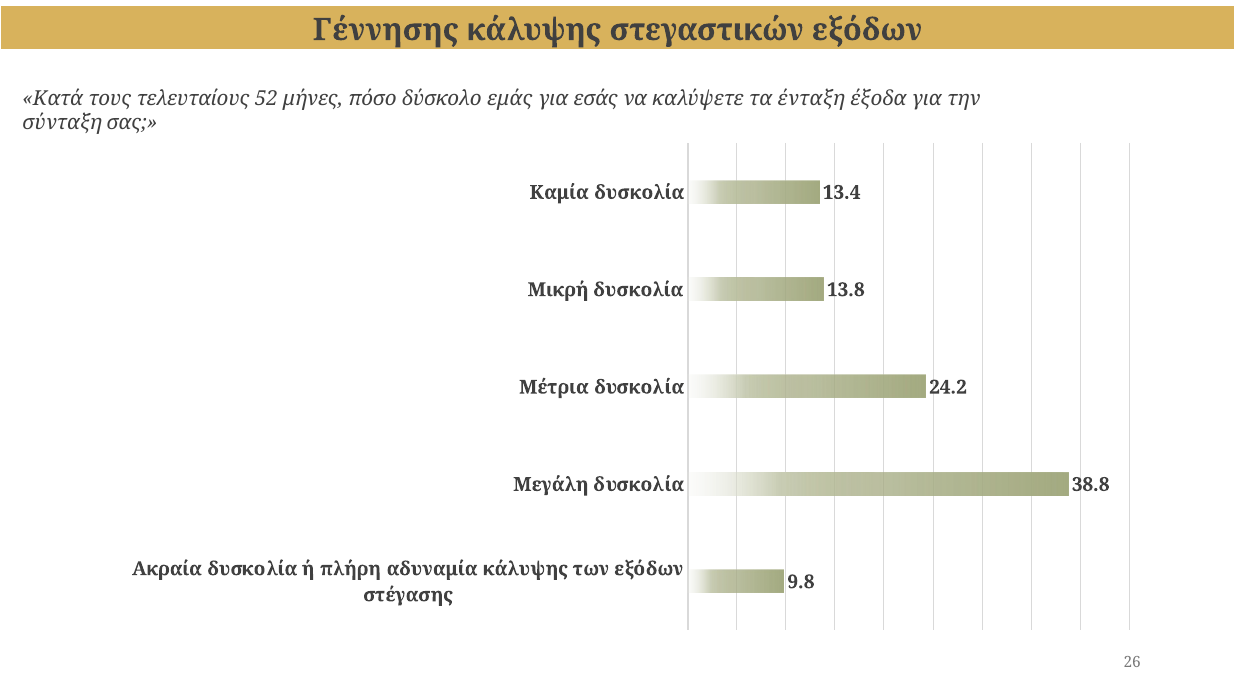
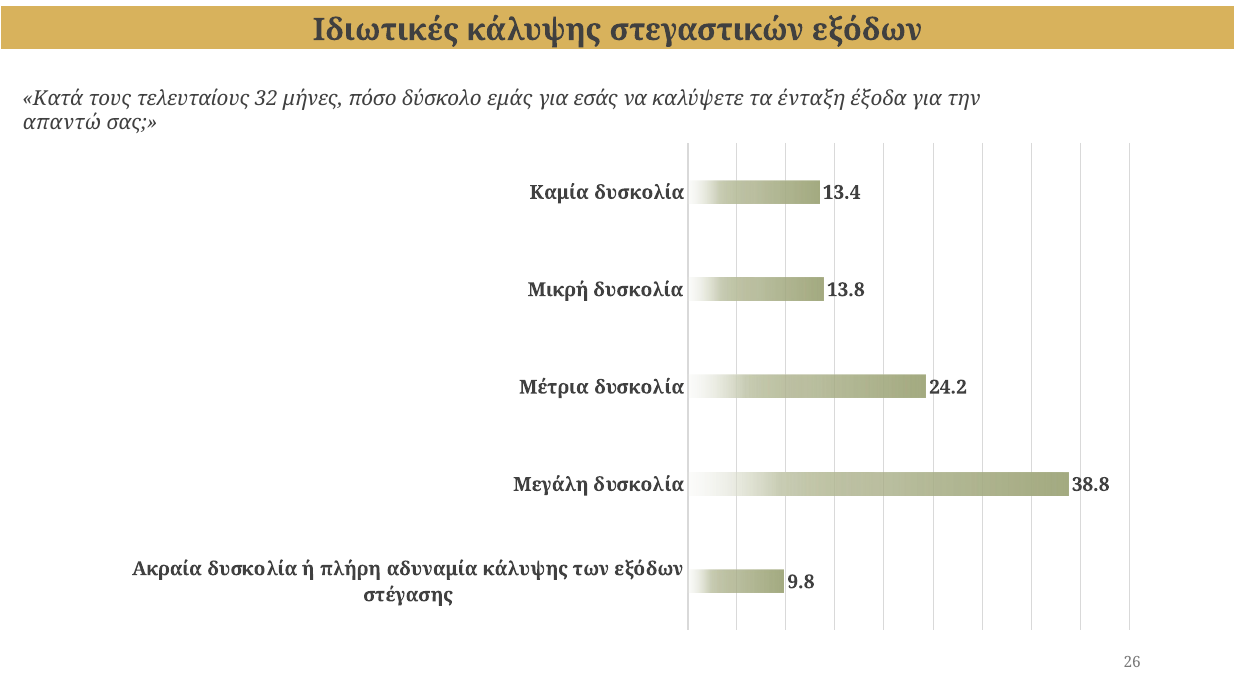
Γέννησης: Γέννησης -> Ιδιωτικές
52: 52 -> 32
σύνταξη: σύνταξη -> απαντώ
